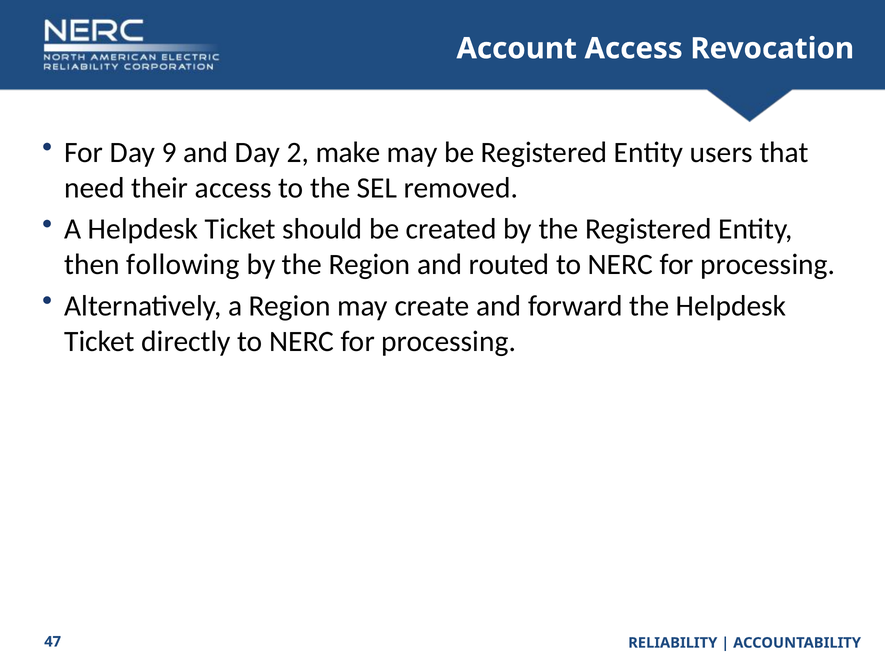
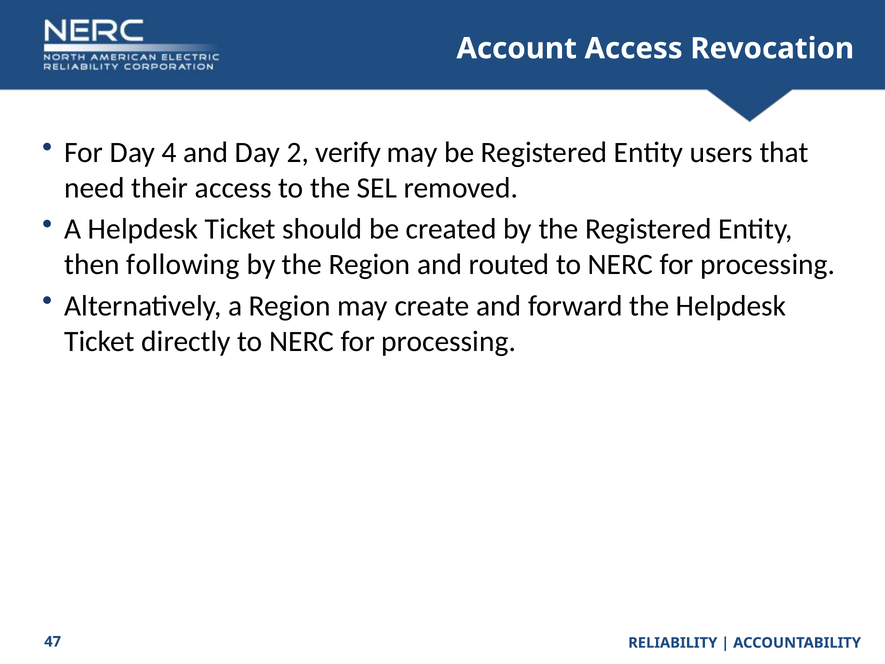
9: 9 -> 4
make: make -> verify
